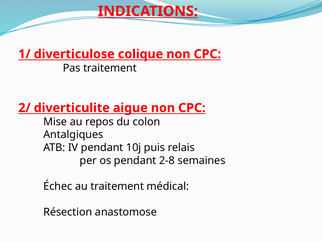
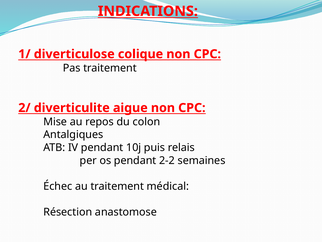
2-8: 2-8 -> 2-2
